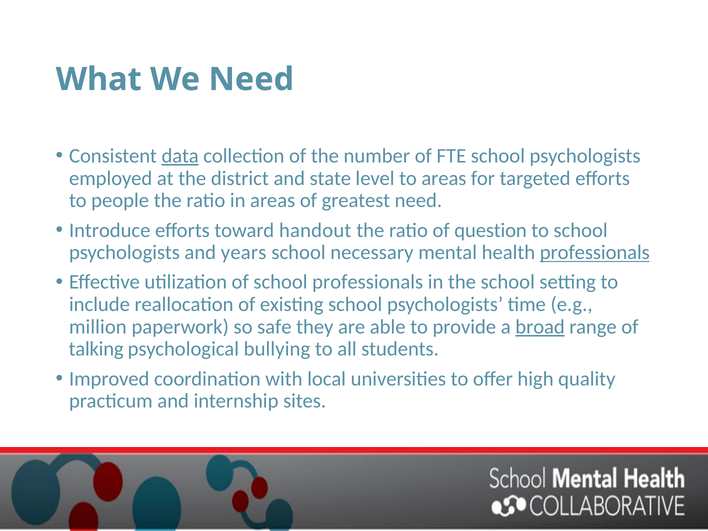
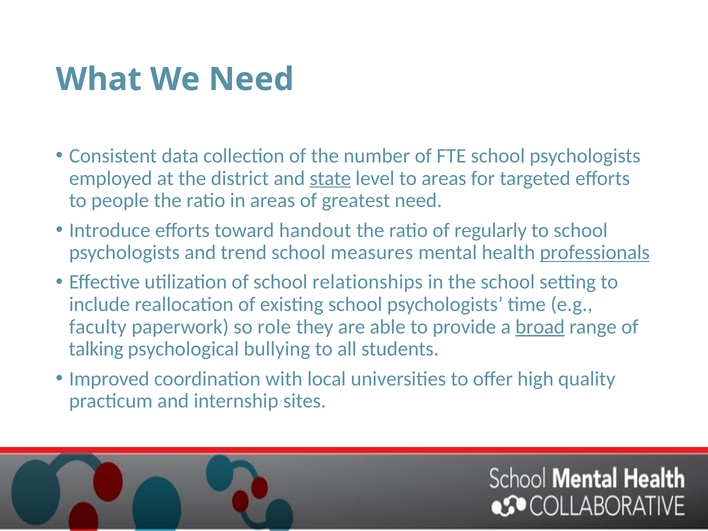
data underline: present -> none
state underline: none -> present
question: question -> regularly
years: years -> trend
necessary: necessary -> measures
school professionals: professionals -> relationships
million: million -> faculty
safe: safe -> role
